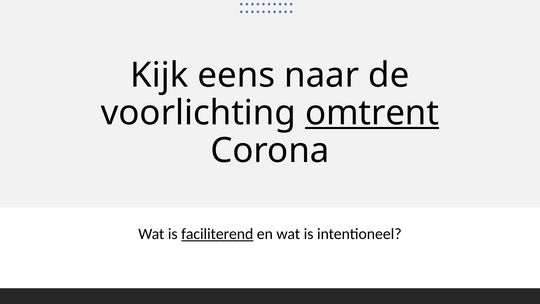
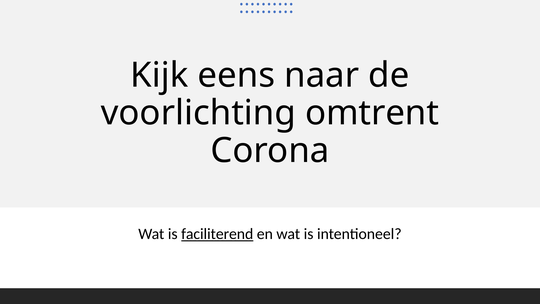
omtrent underline: present -> none
